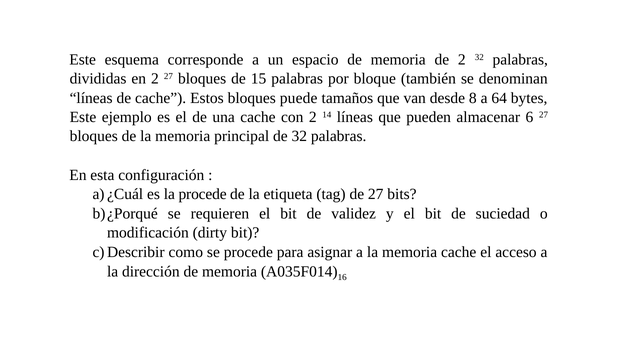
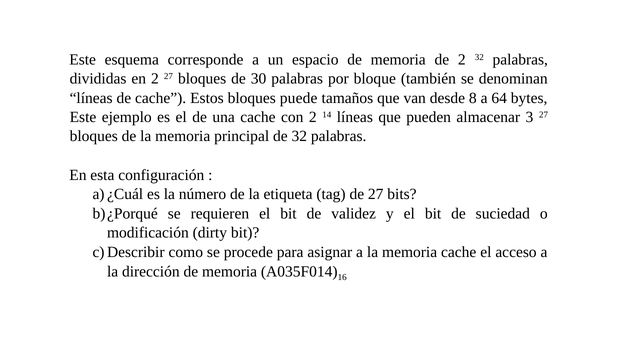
15: 15 -> 30
6: 6 -> 3
la procede: procede -> número
